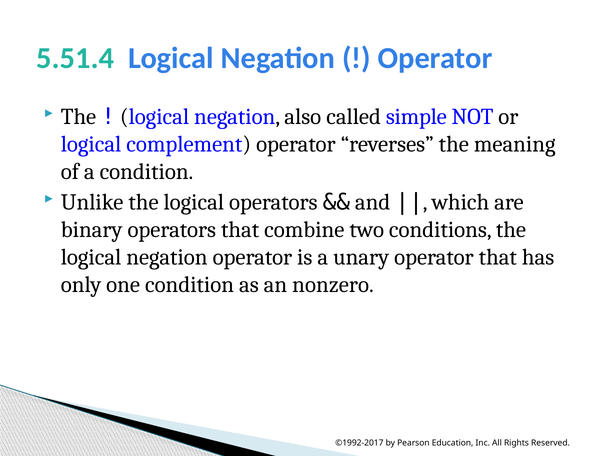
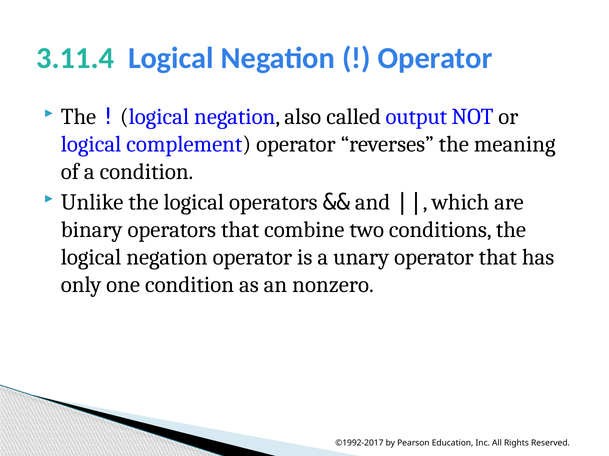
5.51.4: 5.51.4 -> 3.11.4
simple: simple -> output
